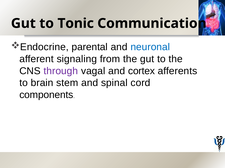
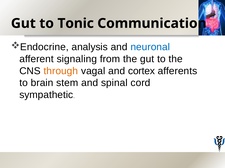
parental: parental -> analysis
through colour: purple -> orange
components: components -> sympathetic
